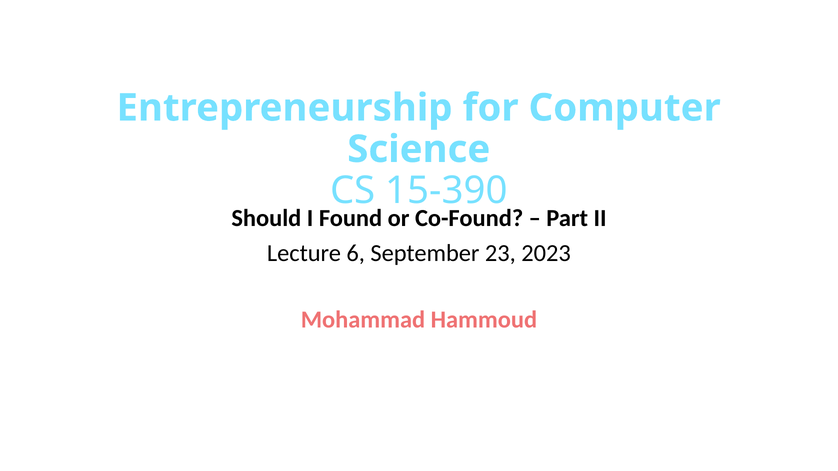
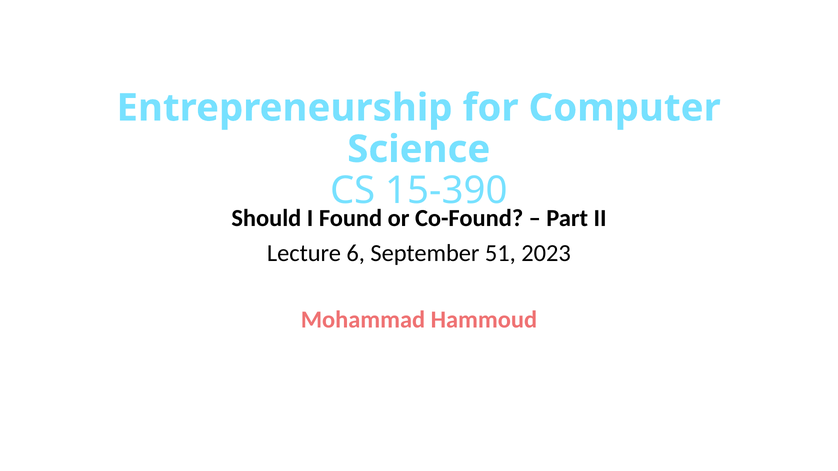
23: 23 -> 51
